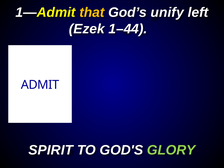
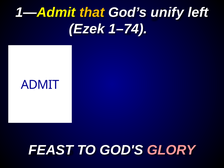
1–44: 1–44 -> 1–74
SPIRIT: SPIRIT -> FEAST
GLORY colour: light green -> pink
